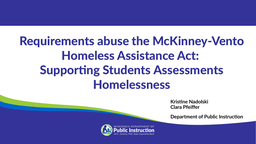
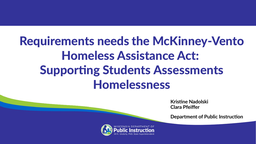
abuse: abuse -> needs
